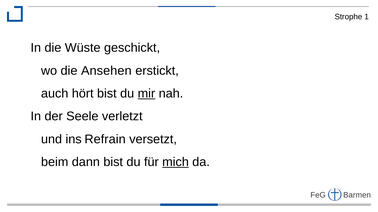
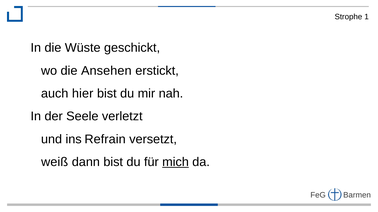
hört: hört -> hier
mir underline: present -> none
beim: beim -> weiß
